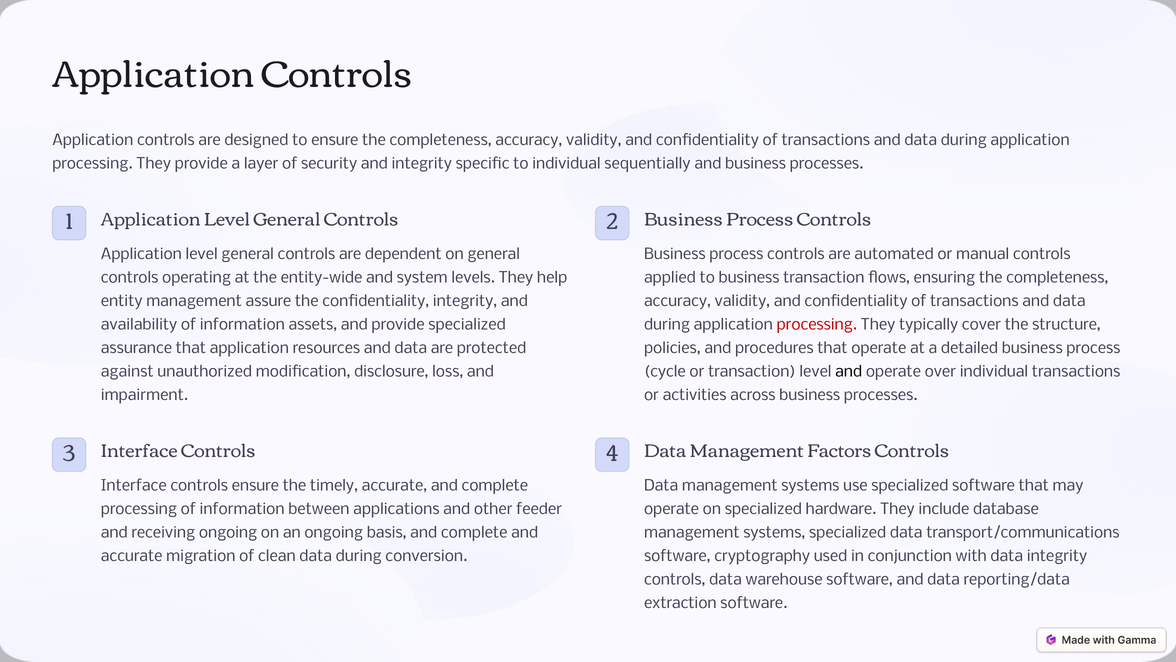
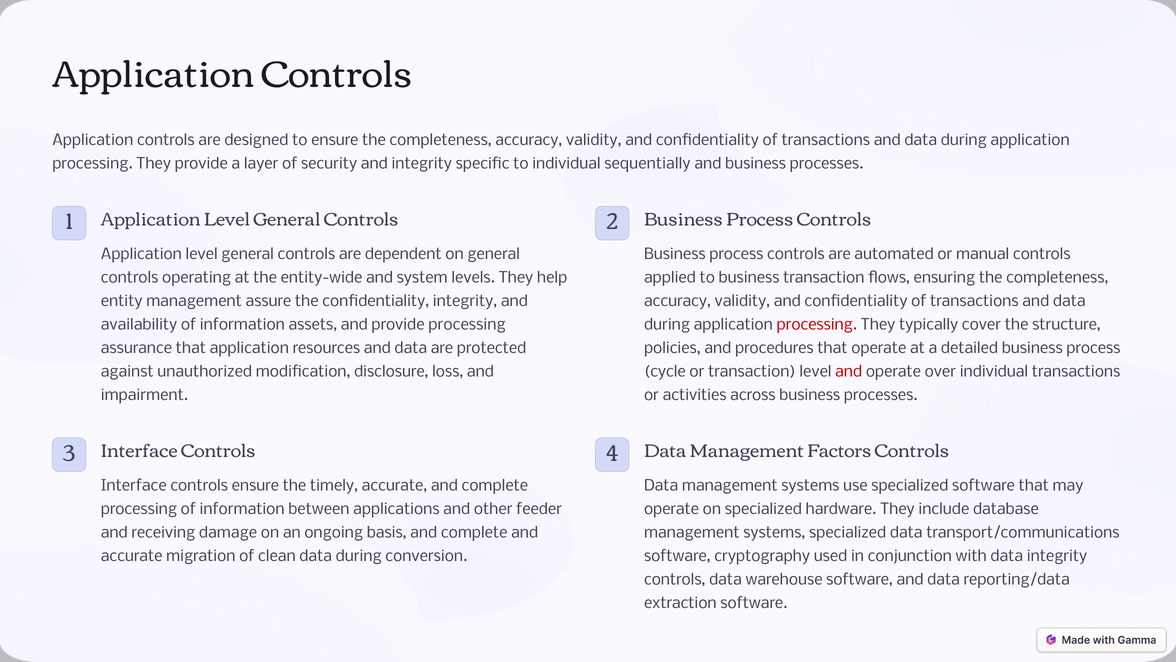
provide specialized: specialized -> processing
and at (849, 371) colour: black -> red
receiving ongoing: ongoing -> damage
